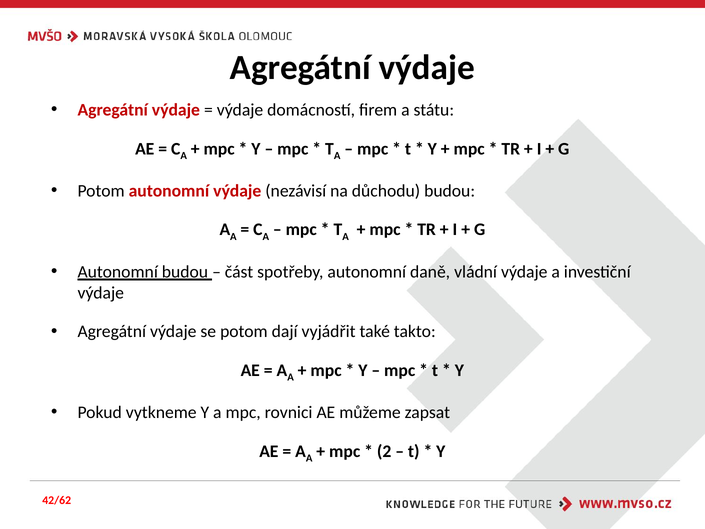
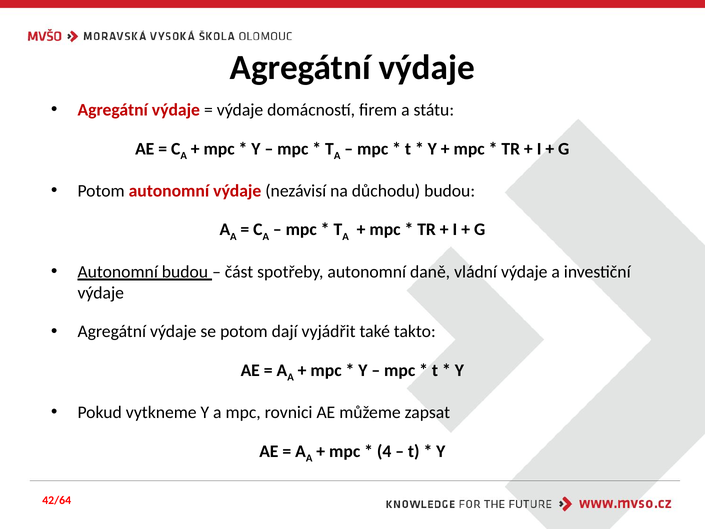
2: 2 -> 4
42/62: 42/62 -> 42/64
